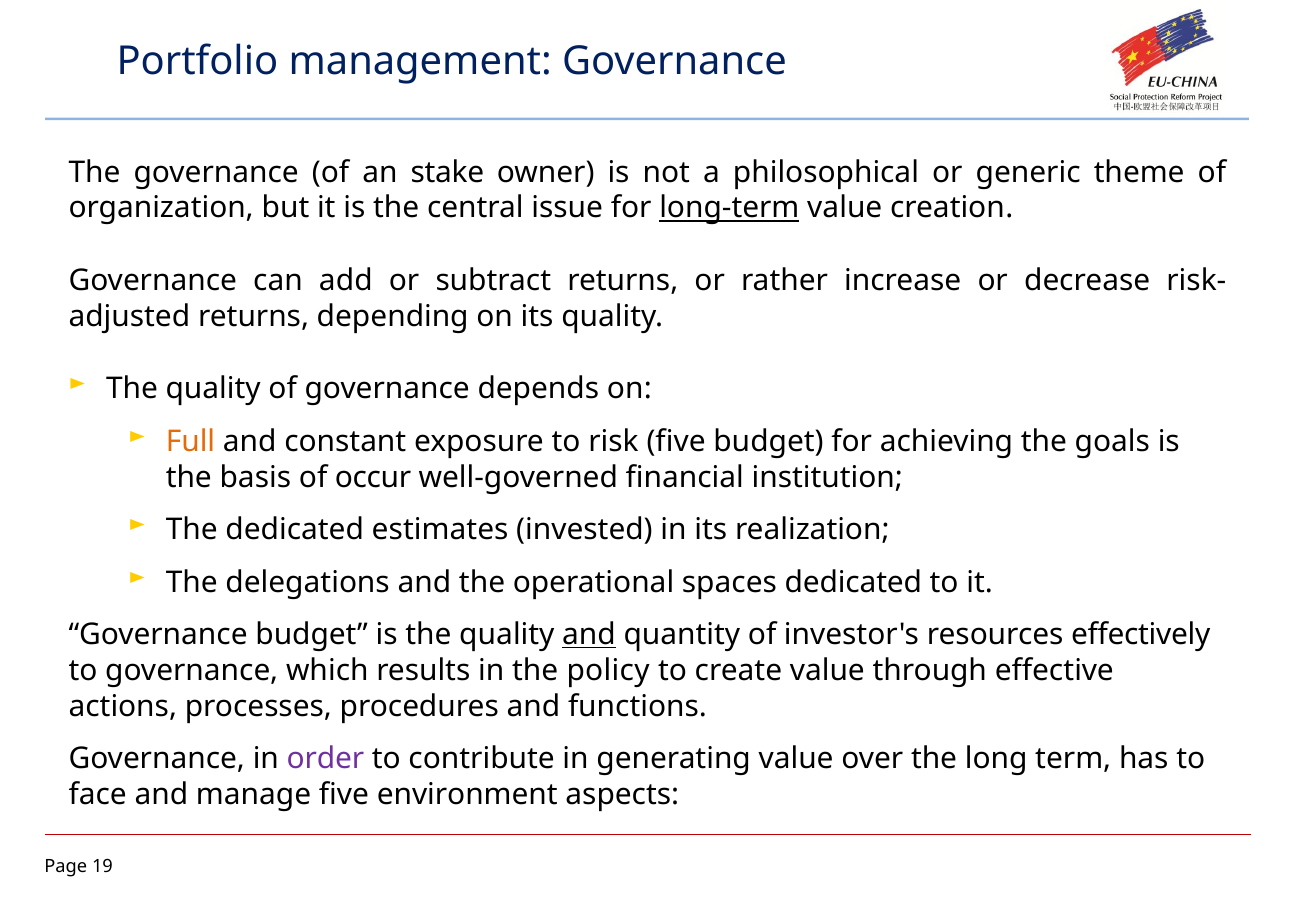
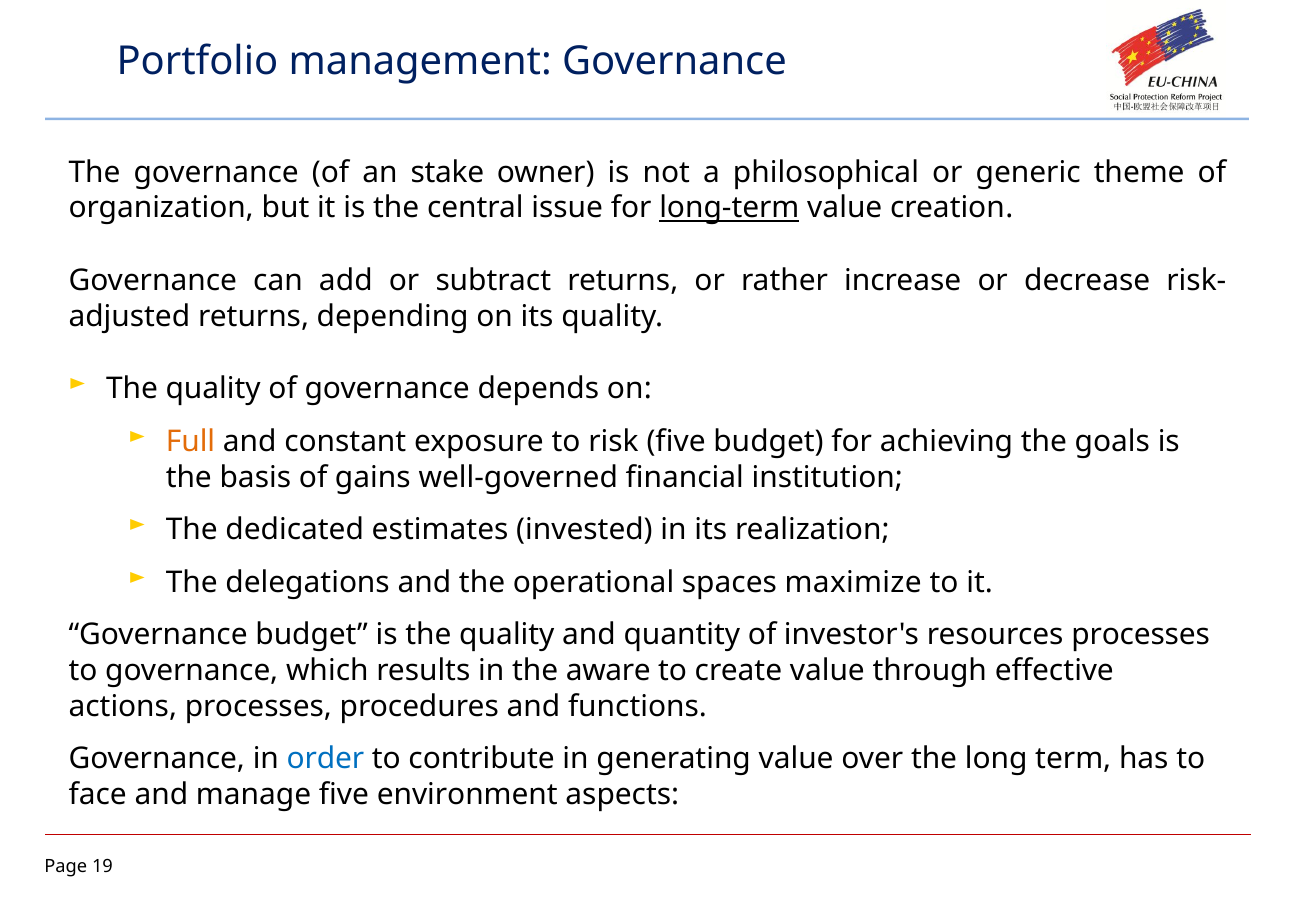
occur: occur -> gains
spaces dedicated: dedicated -> maximize
and at (589, 635) underline: present -> none
resources effectively: effectively -> processes
policy: policy -> aware
order colour: purple -> blue
